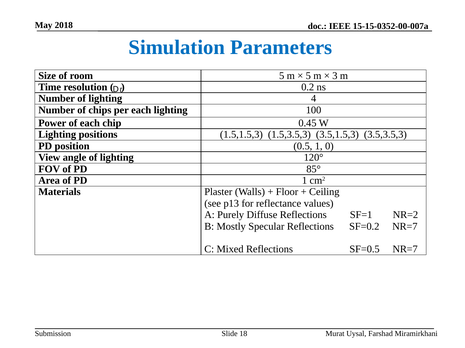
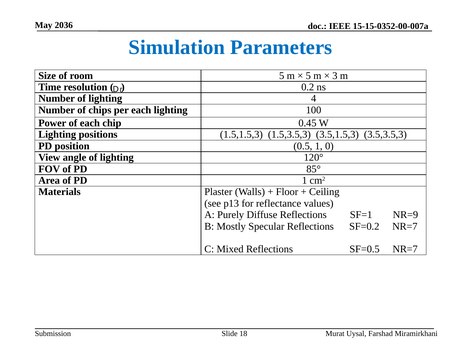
2018: 2018 -> 2036
NR=2: NR=2 -> NR=9
